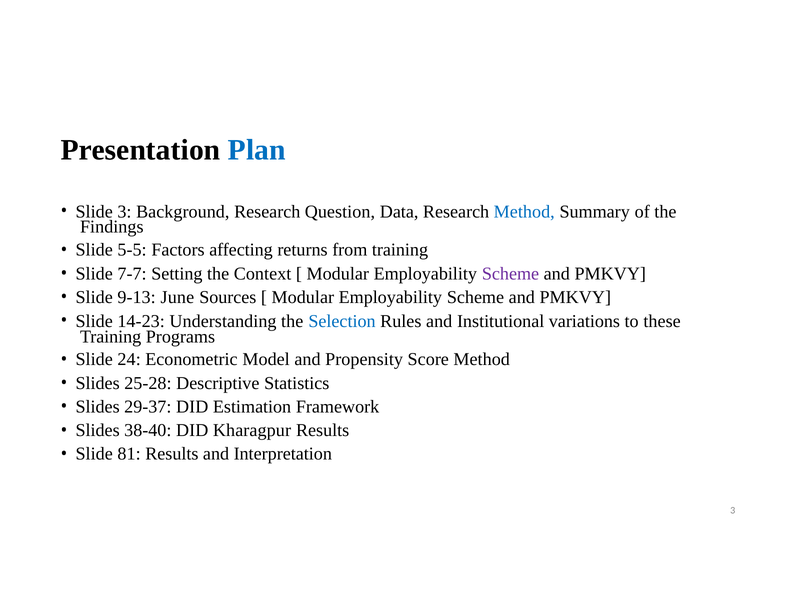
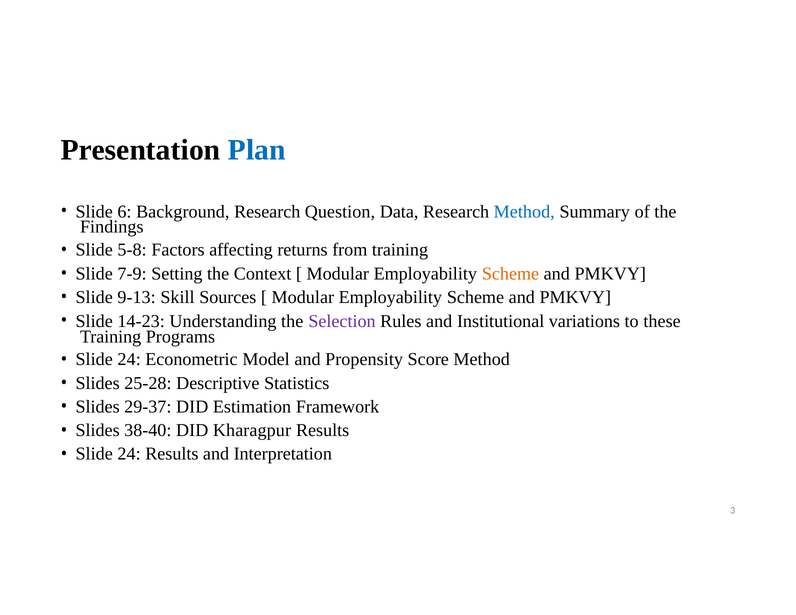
Slide 3: 3 -> 6
5-5: 5-5 -> 5-8
7-7: 7-7 -> 7-9
Scheme at (510, 274) colour: purple -> orange
June: June -> Skill
Selection colour: blue -> purple
81 at (129, 454): 81 -> 24
